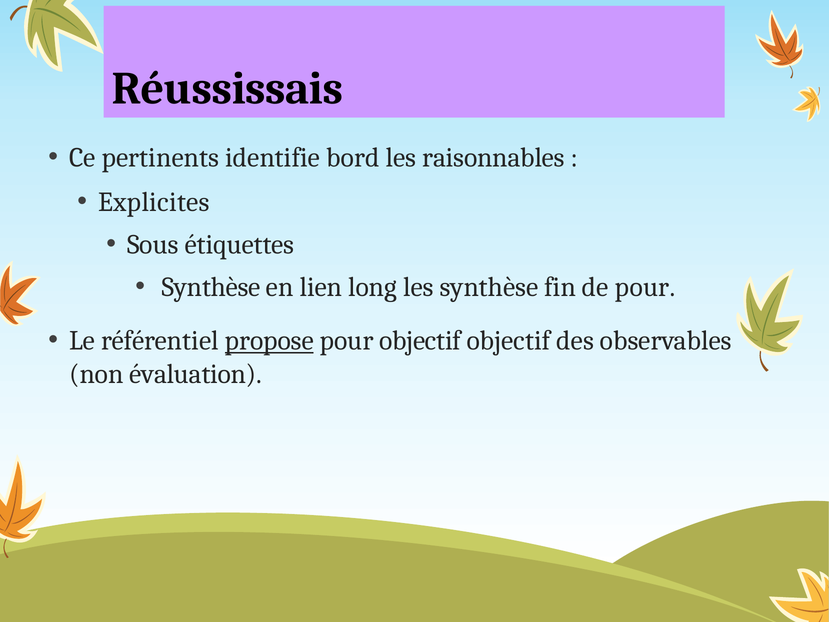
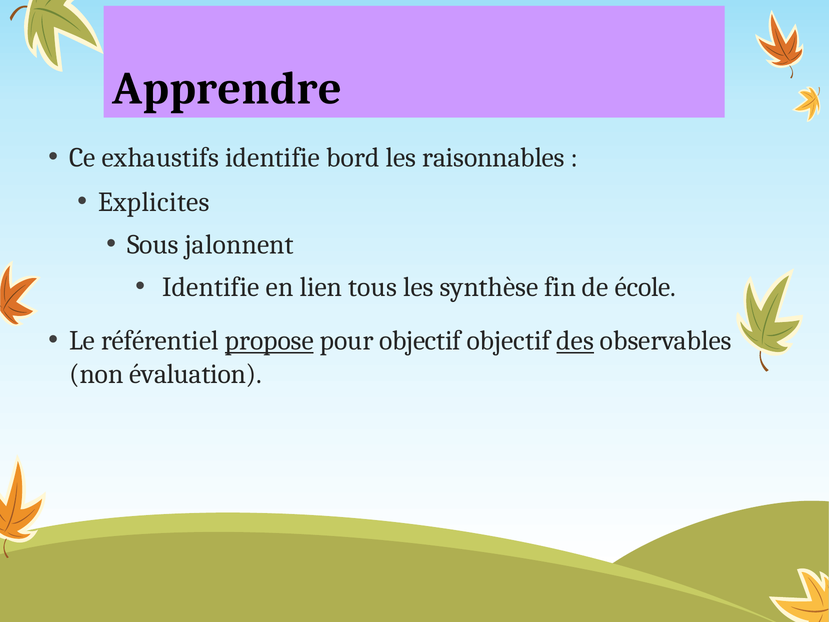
Réussissais: Réussissais -> Apprendre
pertinents: pertinents -> exhaustifs
étiquettes: étiquettes -> jalonnent
Synthèse at (211, 287): Synthèse -> Identifie
long: long -> tous
de pour: pour -> école
des underline: none -> present
